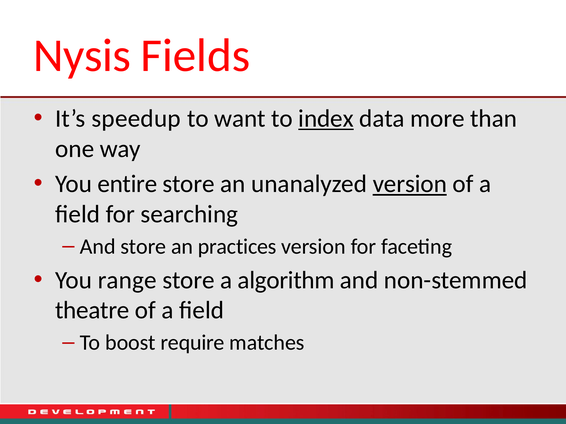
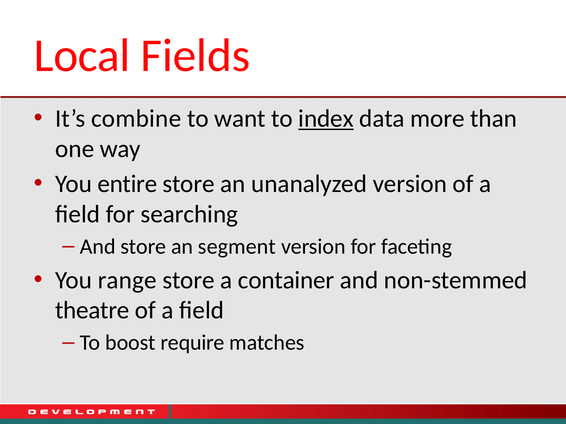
Nysis: Nysis -> Local
speedup: speedup -> combine
version at (410, 184) underline: present -> none
practices: practices -> segment
algorithm: algorithm -> container
